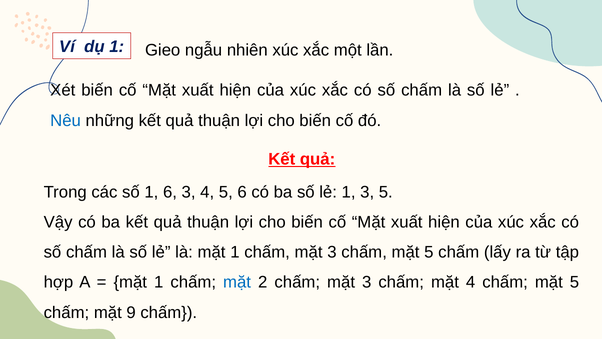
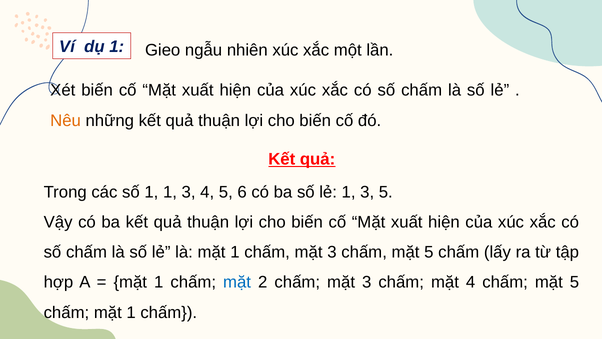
Nêu colour: blue -> orange
1 6: 6 -> 1
chấm mặt 9: 9 -> 1
